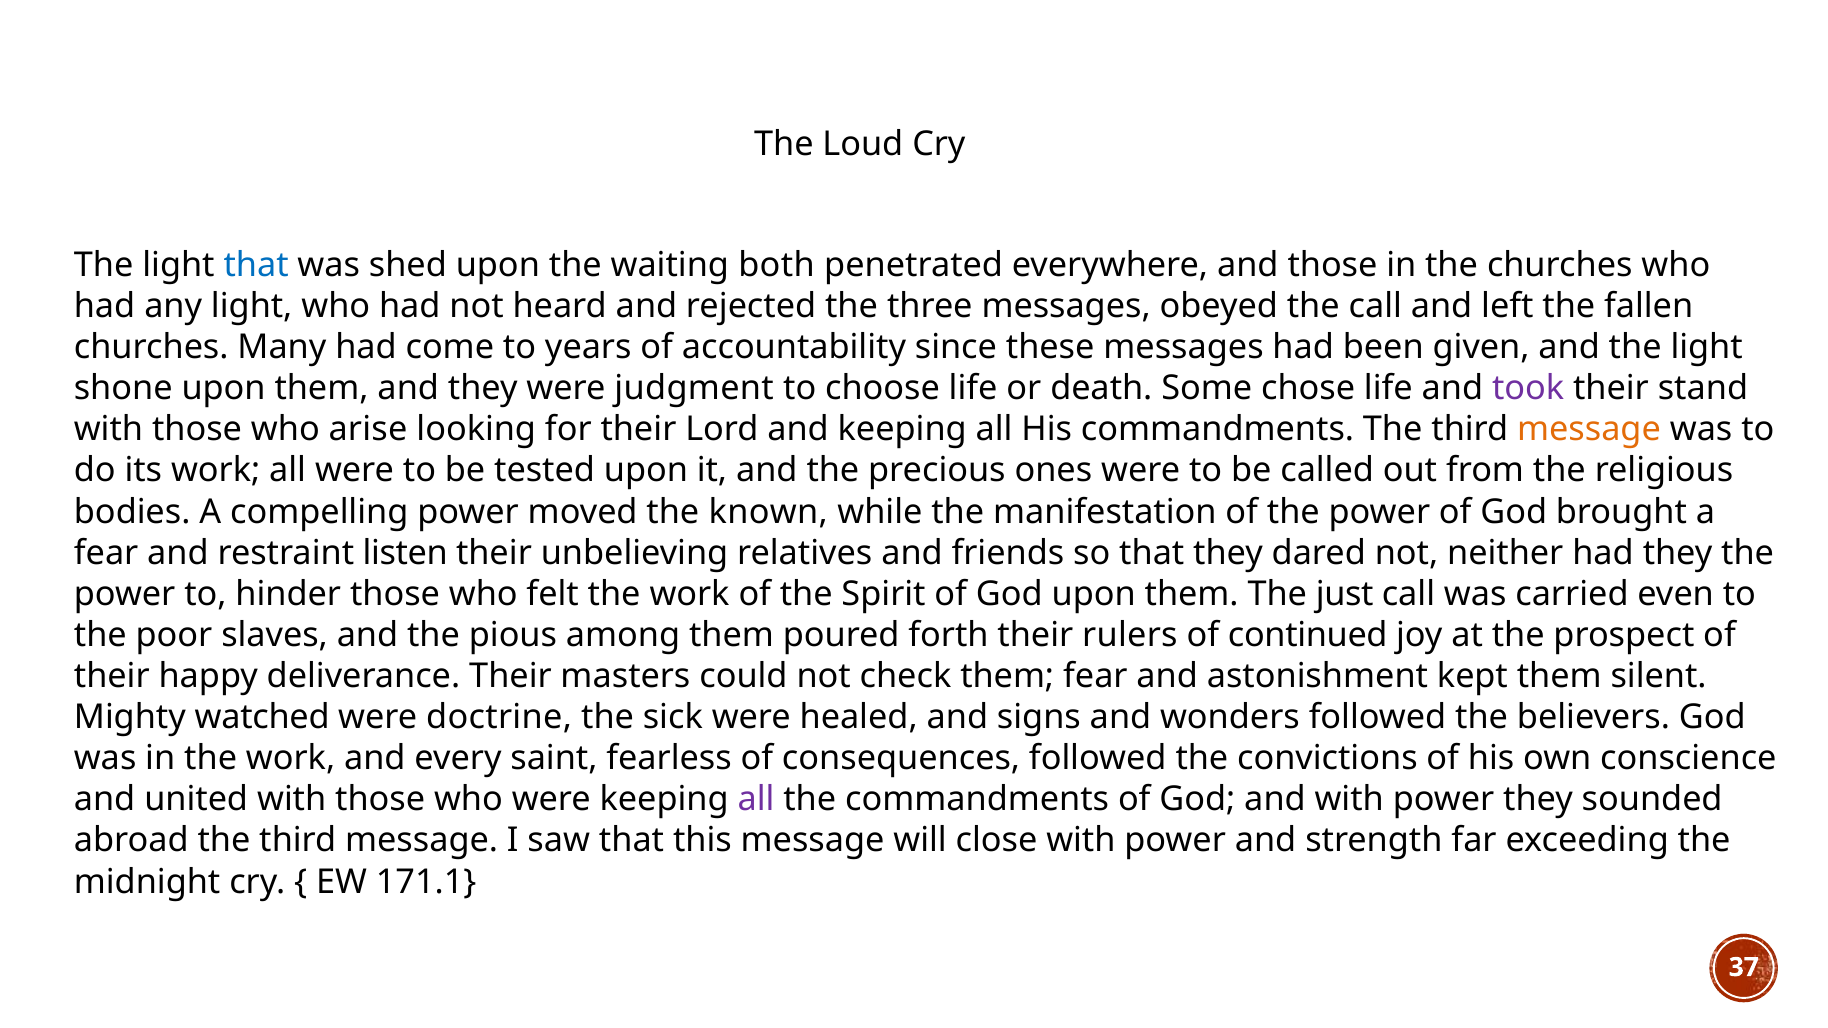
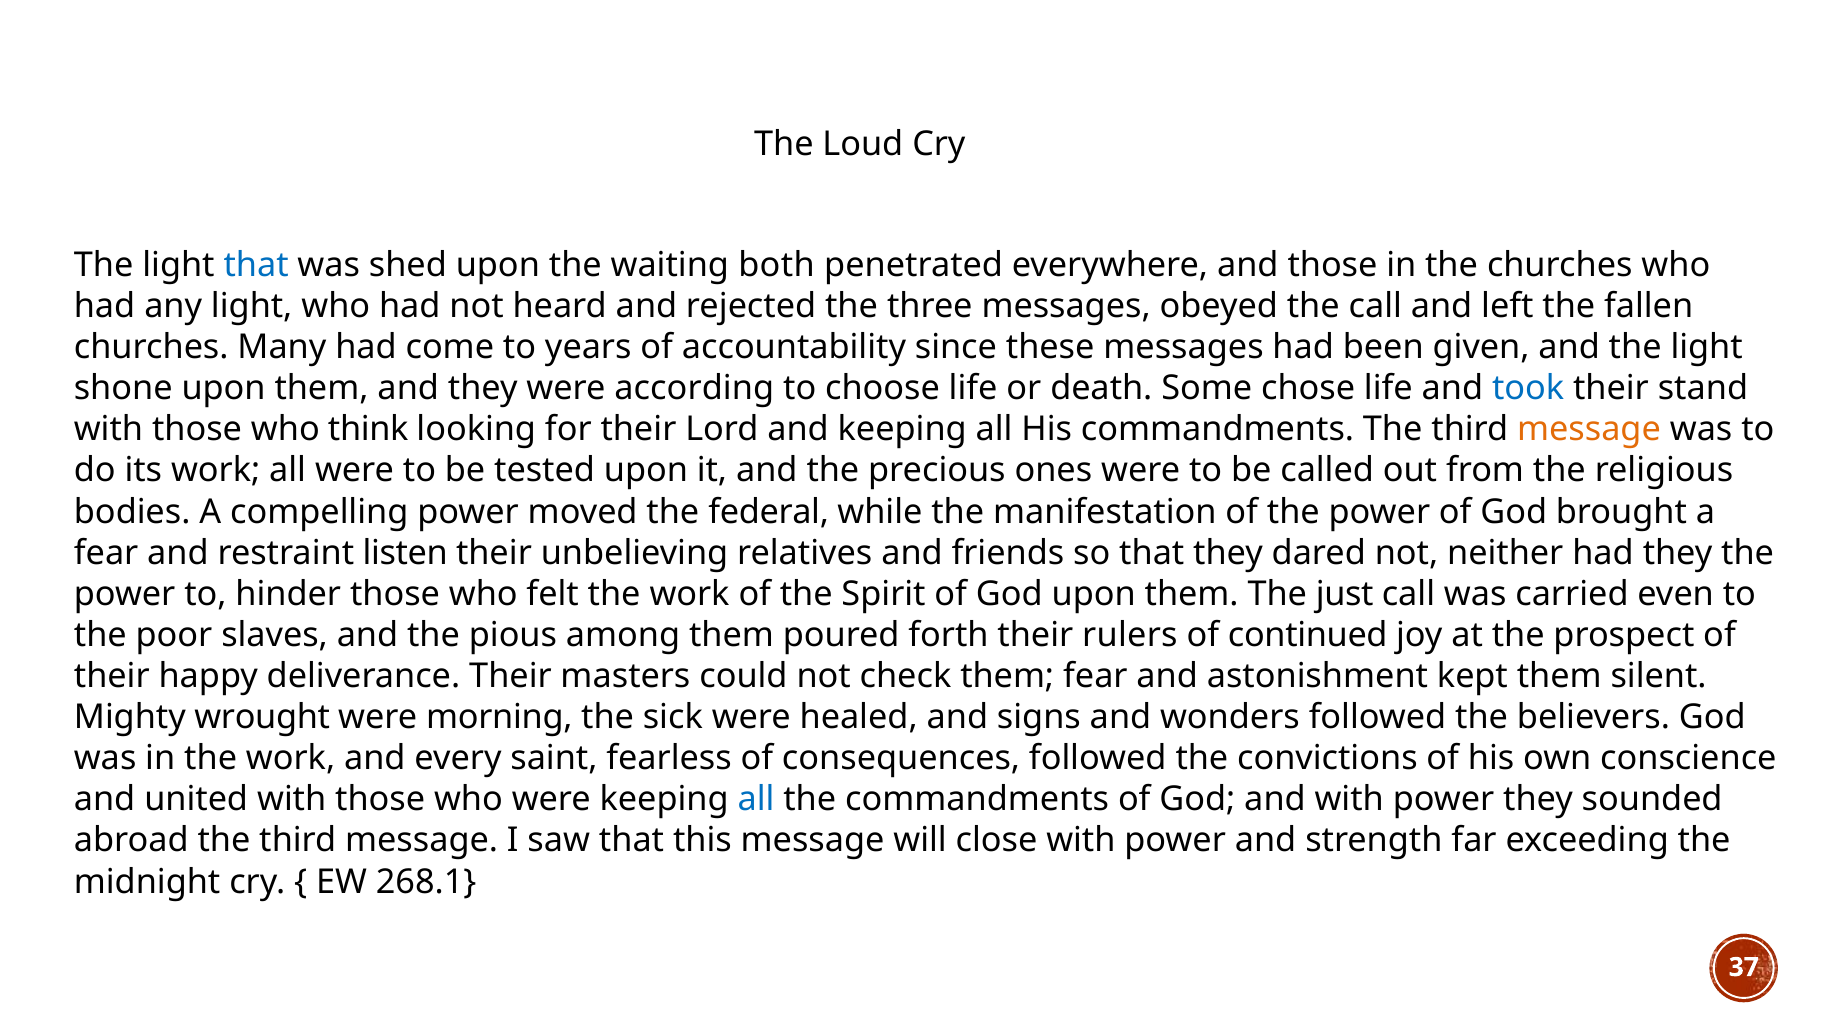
judgment: judgment -> according
took colour: purple -> blue
arise: arise -> think
known: known -> federal
watched: watched -> wrought
doctrine: doctrine -> morning
all at (756, 800) colour: purple -> blue
171.1: 171.1 -> 268.1
